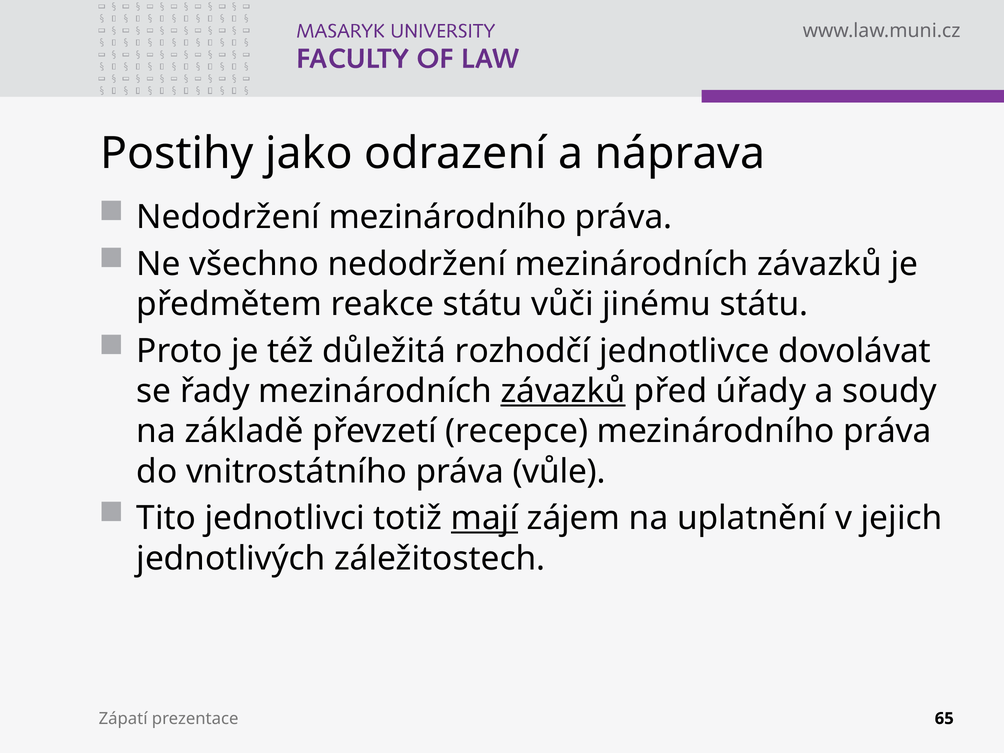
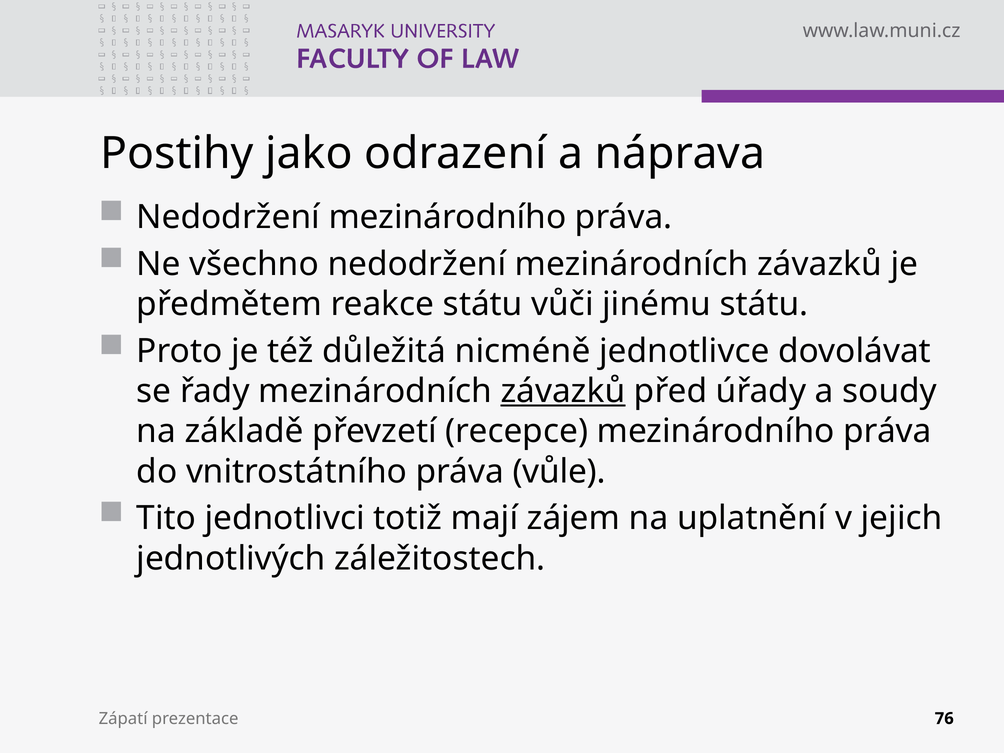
rozhodčí: rozhodčí -> nicméně
mají underline: present -> none
65: 65 -> 76
